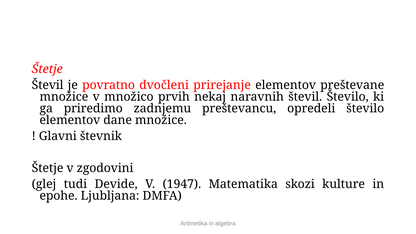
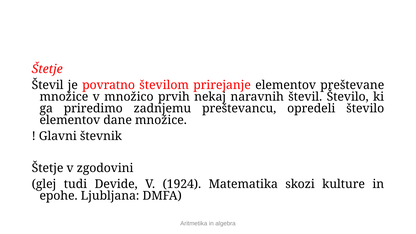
dvočleni: dvočleni -> številom
1947: 1947 -> 1924
